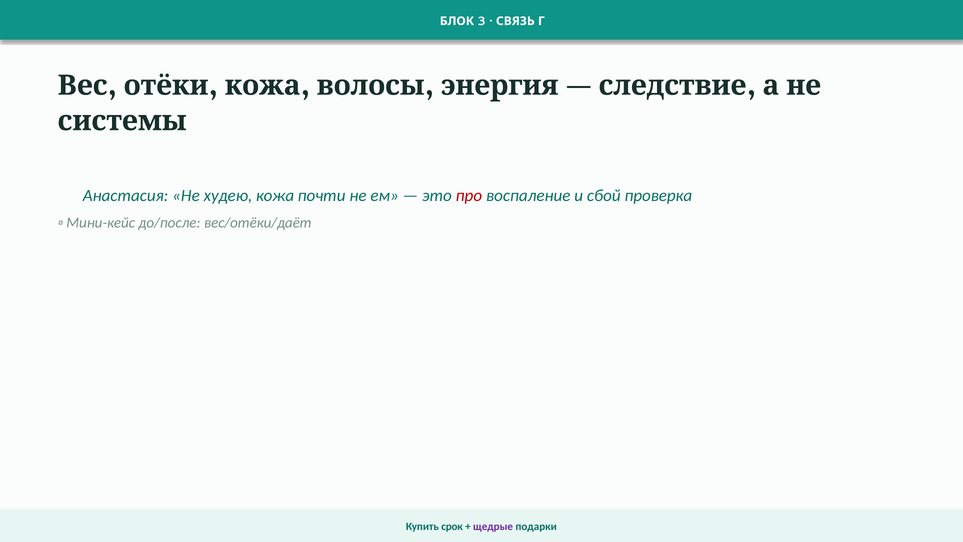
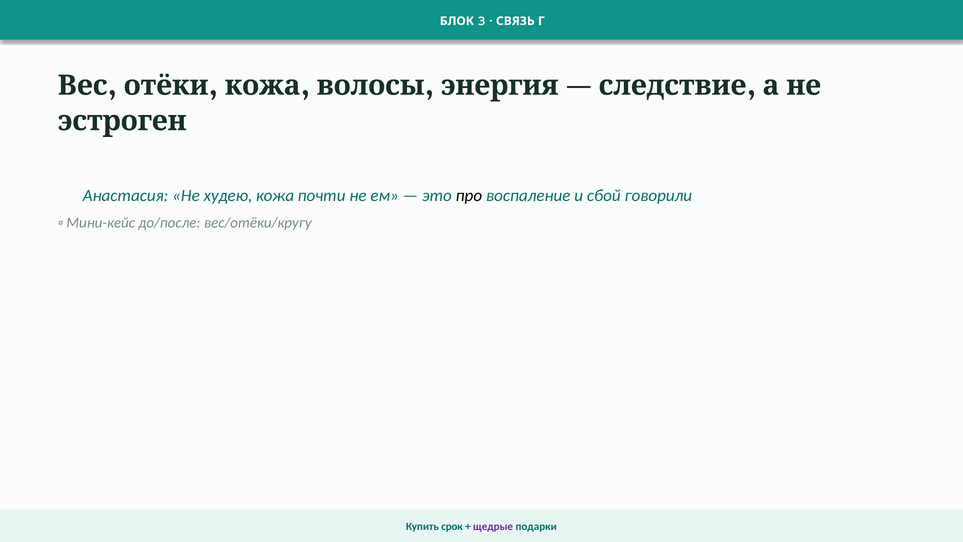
системы: системы -> эстроген
про colour: red -> black
проверка: проверка -> говорили
вес/отёки/даёт: вес/отёки/даёт -> вес/отёки/кругу
